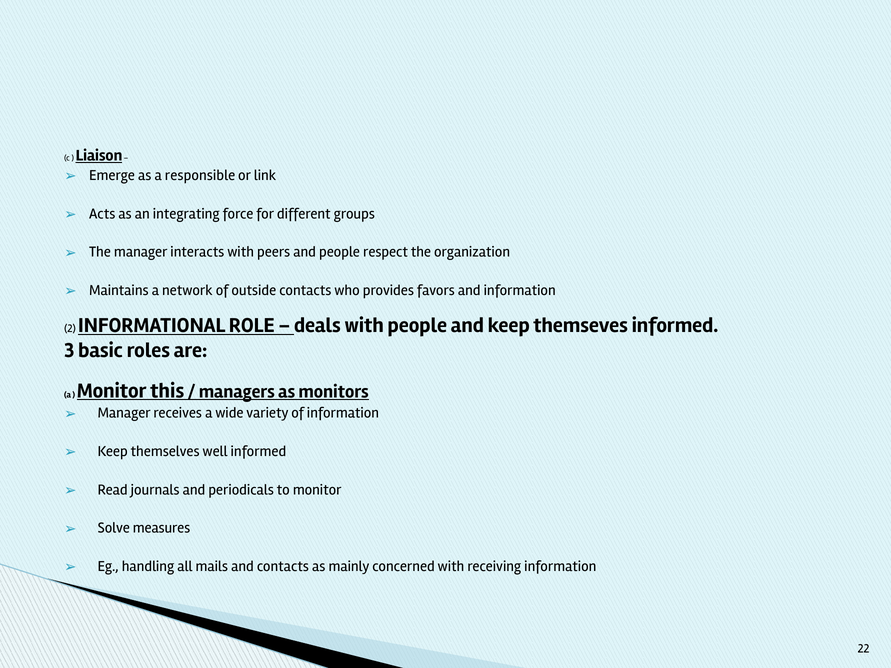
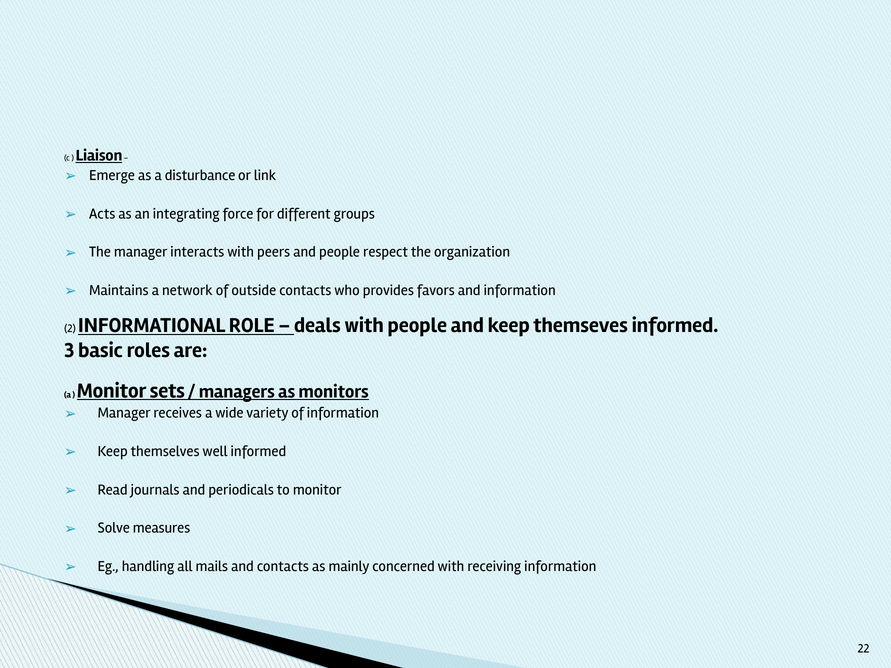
responsible: responsible -> disturbance
this: this -> sets
